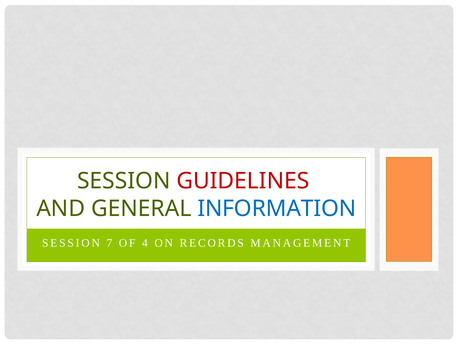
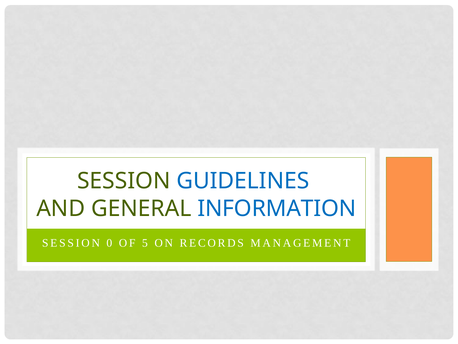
GUIDELINES colour: red -> blue
7: 7 -> 0
4: 4 -> 5
